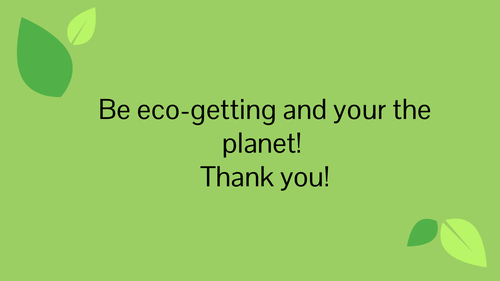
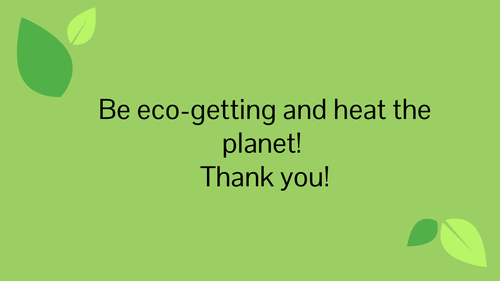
your: your -> heat
